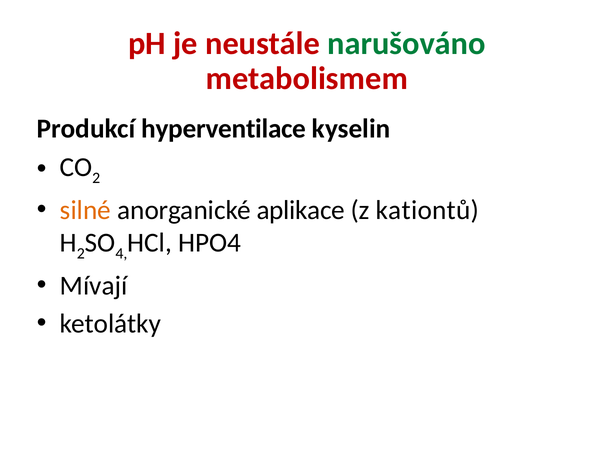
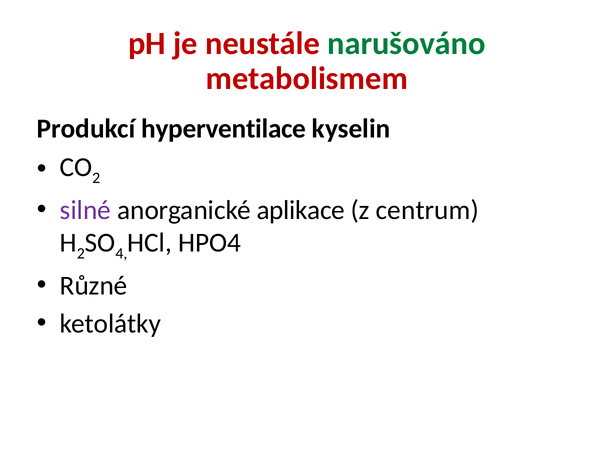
silné colour: orange -> purple
kationtů: kationtů -> centrum
Mívají: Mívají -> Různé
